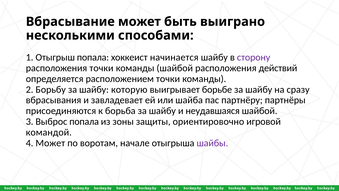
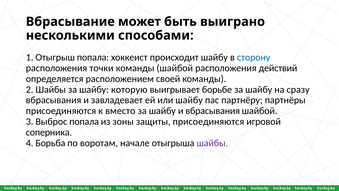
начинается: начинается -> происходит
сторону colour: purple -> blue
расположением точки: точки -> своей
2 Борьбу: Борьбу -> Шайбы
или шайба: шайба -> шайбу
борьба: борьба -> вместо
и неудавшаяся: неудавшаяся -> вбрасывания
защиты ориентировочно: ориентировочно -> присоединяются
командой: командой -> соперника
4 Может: Может -> Борьба
